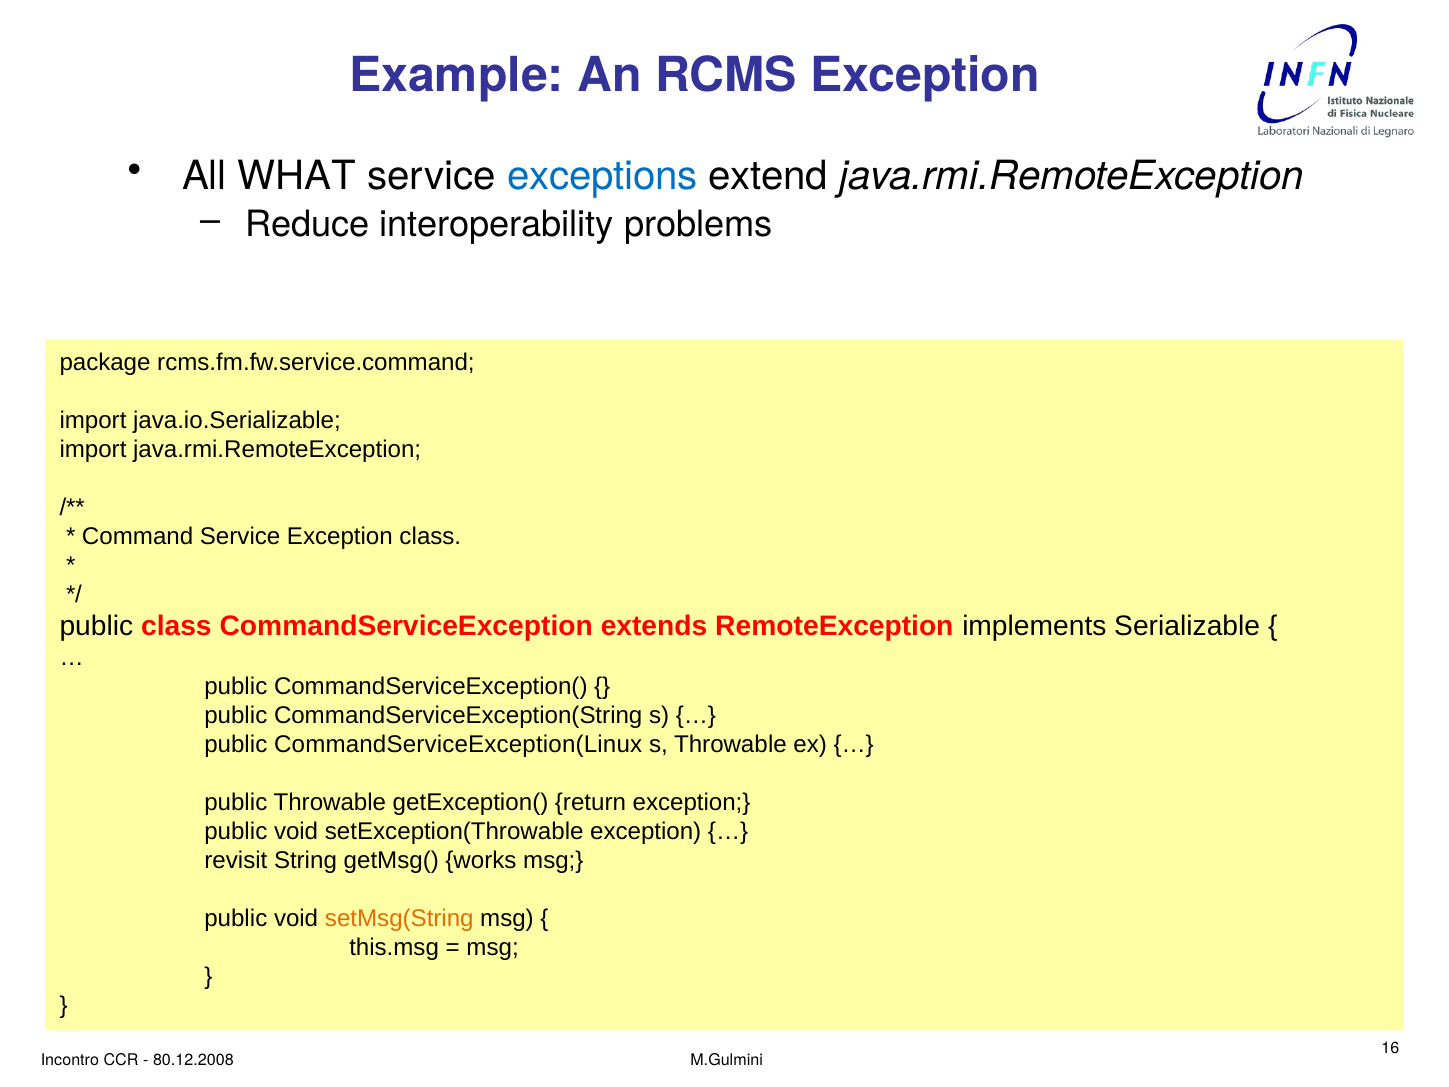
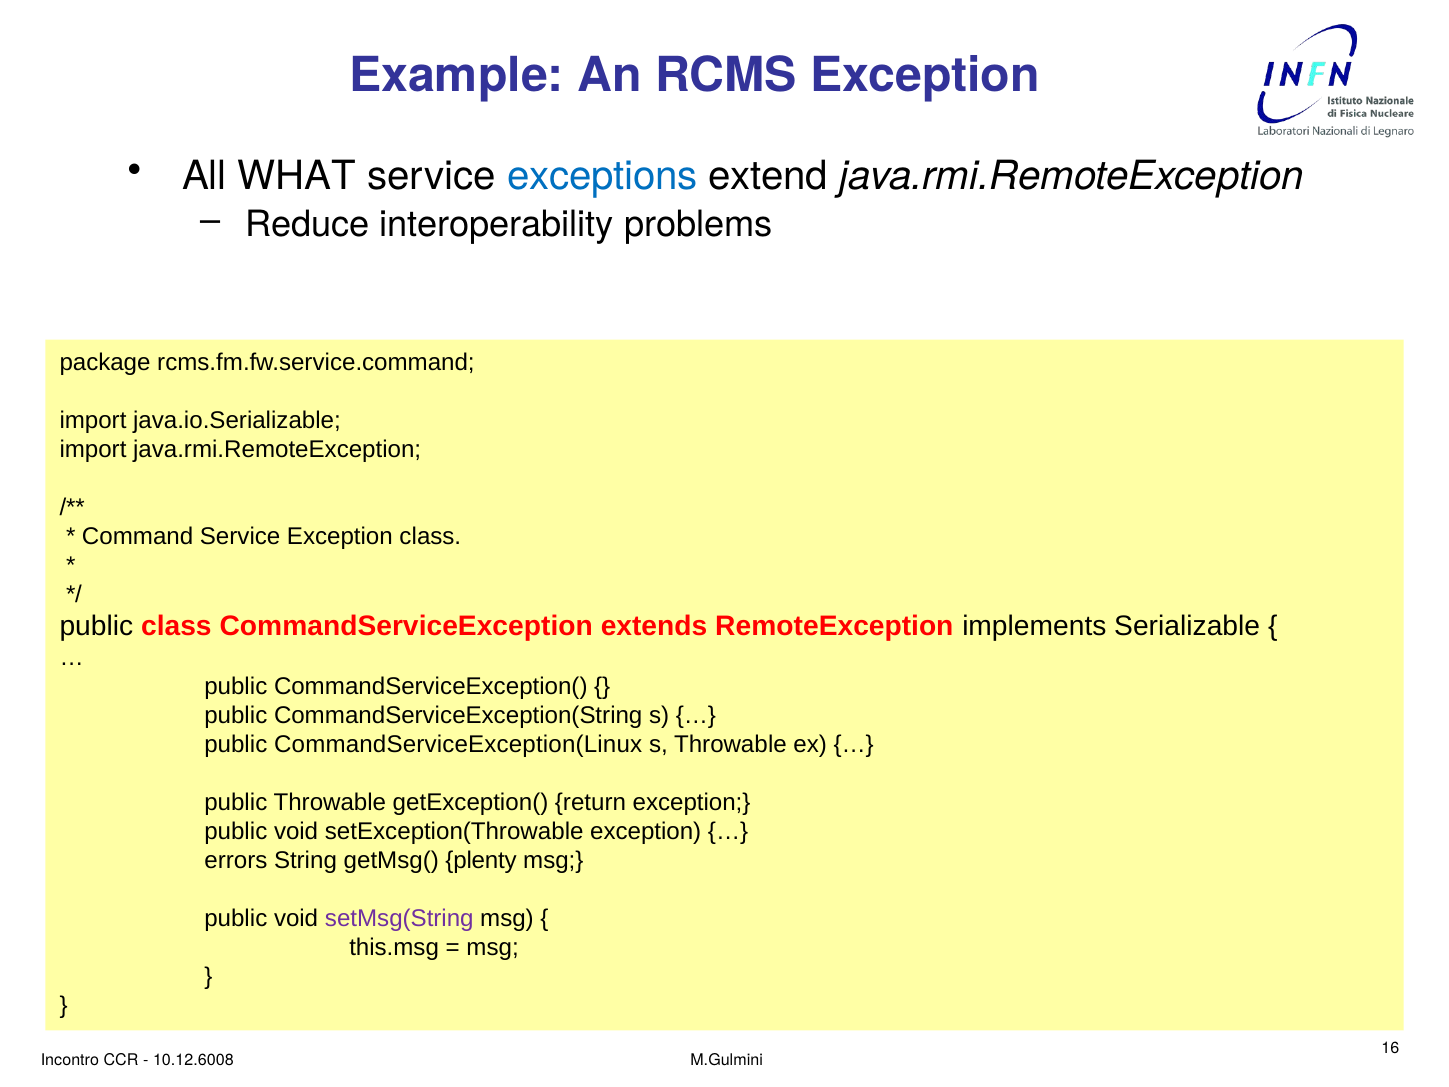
revisit: revisit -> errors
works: works -> plenty
setMsg(String colour: orange -> purple
80.12.2008: 80.12.2008 -> 10.12.6008
